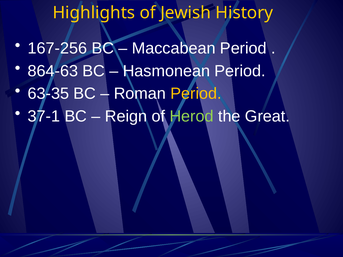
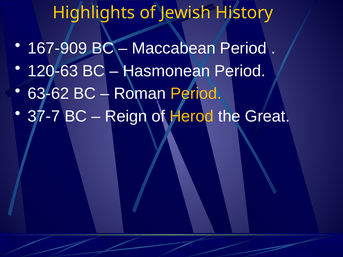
167-256: 167-256 -> 167-909
864-63: 864-63 -> 120-63
63-35: 63-35 -> 63-62
37-1: 37-1 -> 37-7
Herod colour: light green -> yellow
